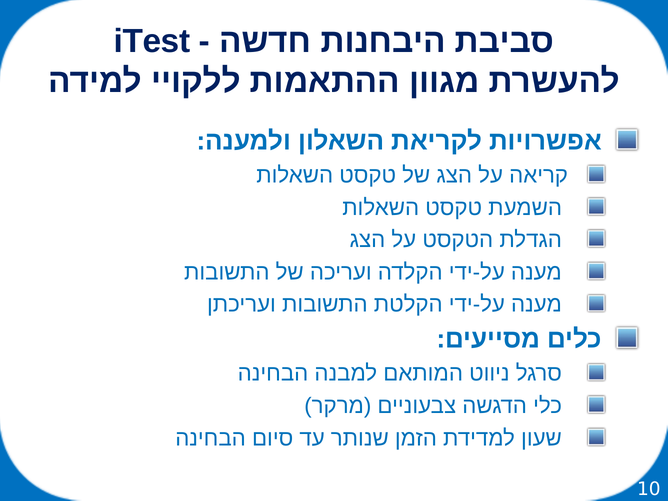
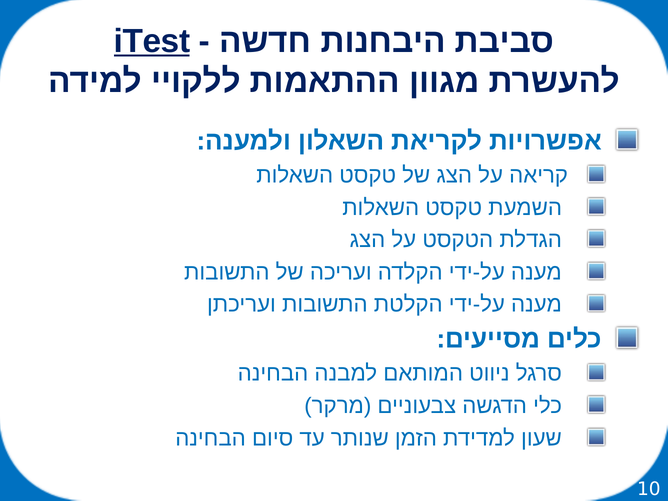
iTest underline: none -> present
